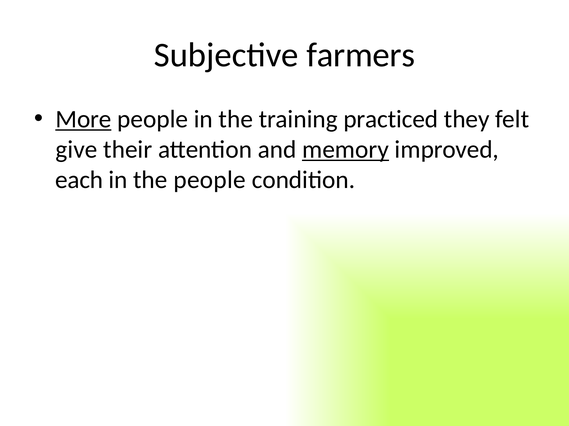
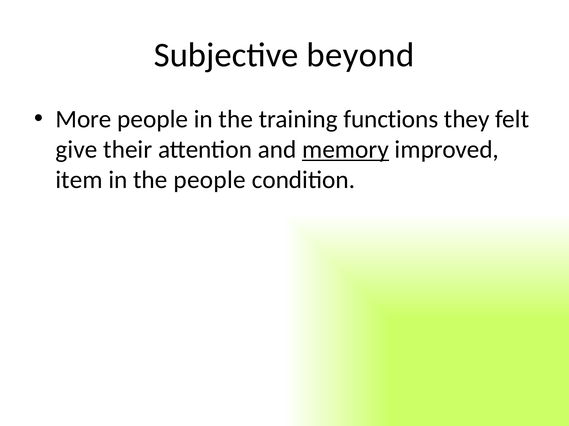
farmers: farmers -> beyond
More underline: present -> none
practiced: practiced -> functions
each: each -> item
